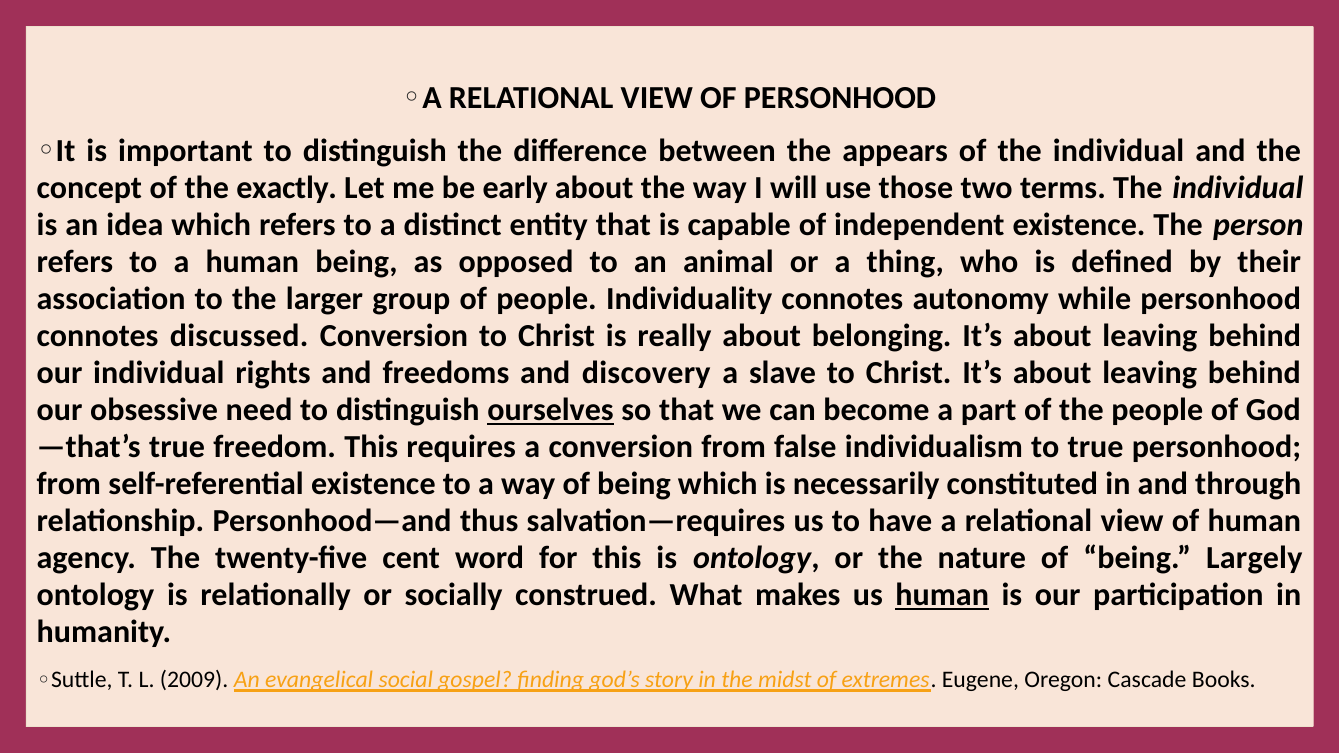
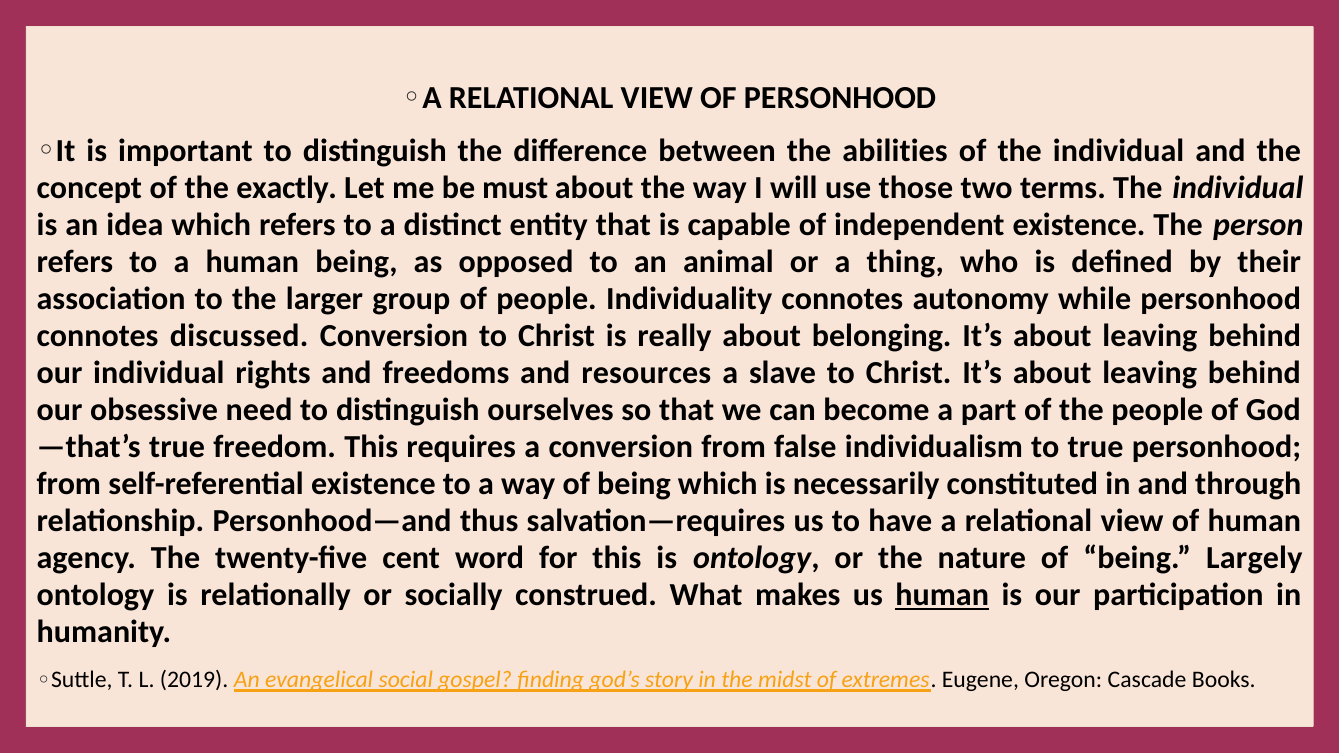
appears: appears -> abilities
early: early -> must
discovery: discovery -> resources
ourselves underline: present -> none
2009: 2009 -> 2019
